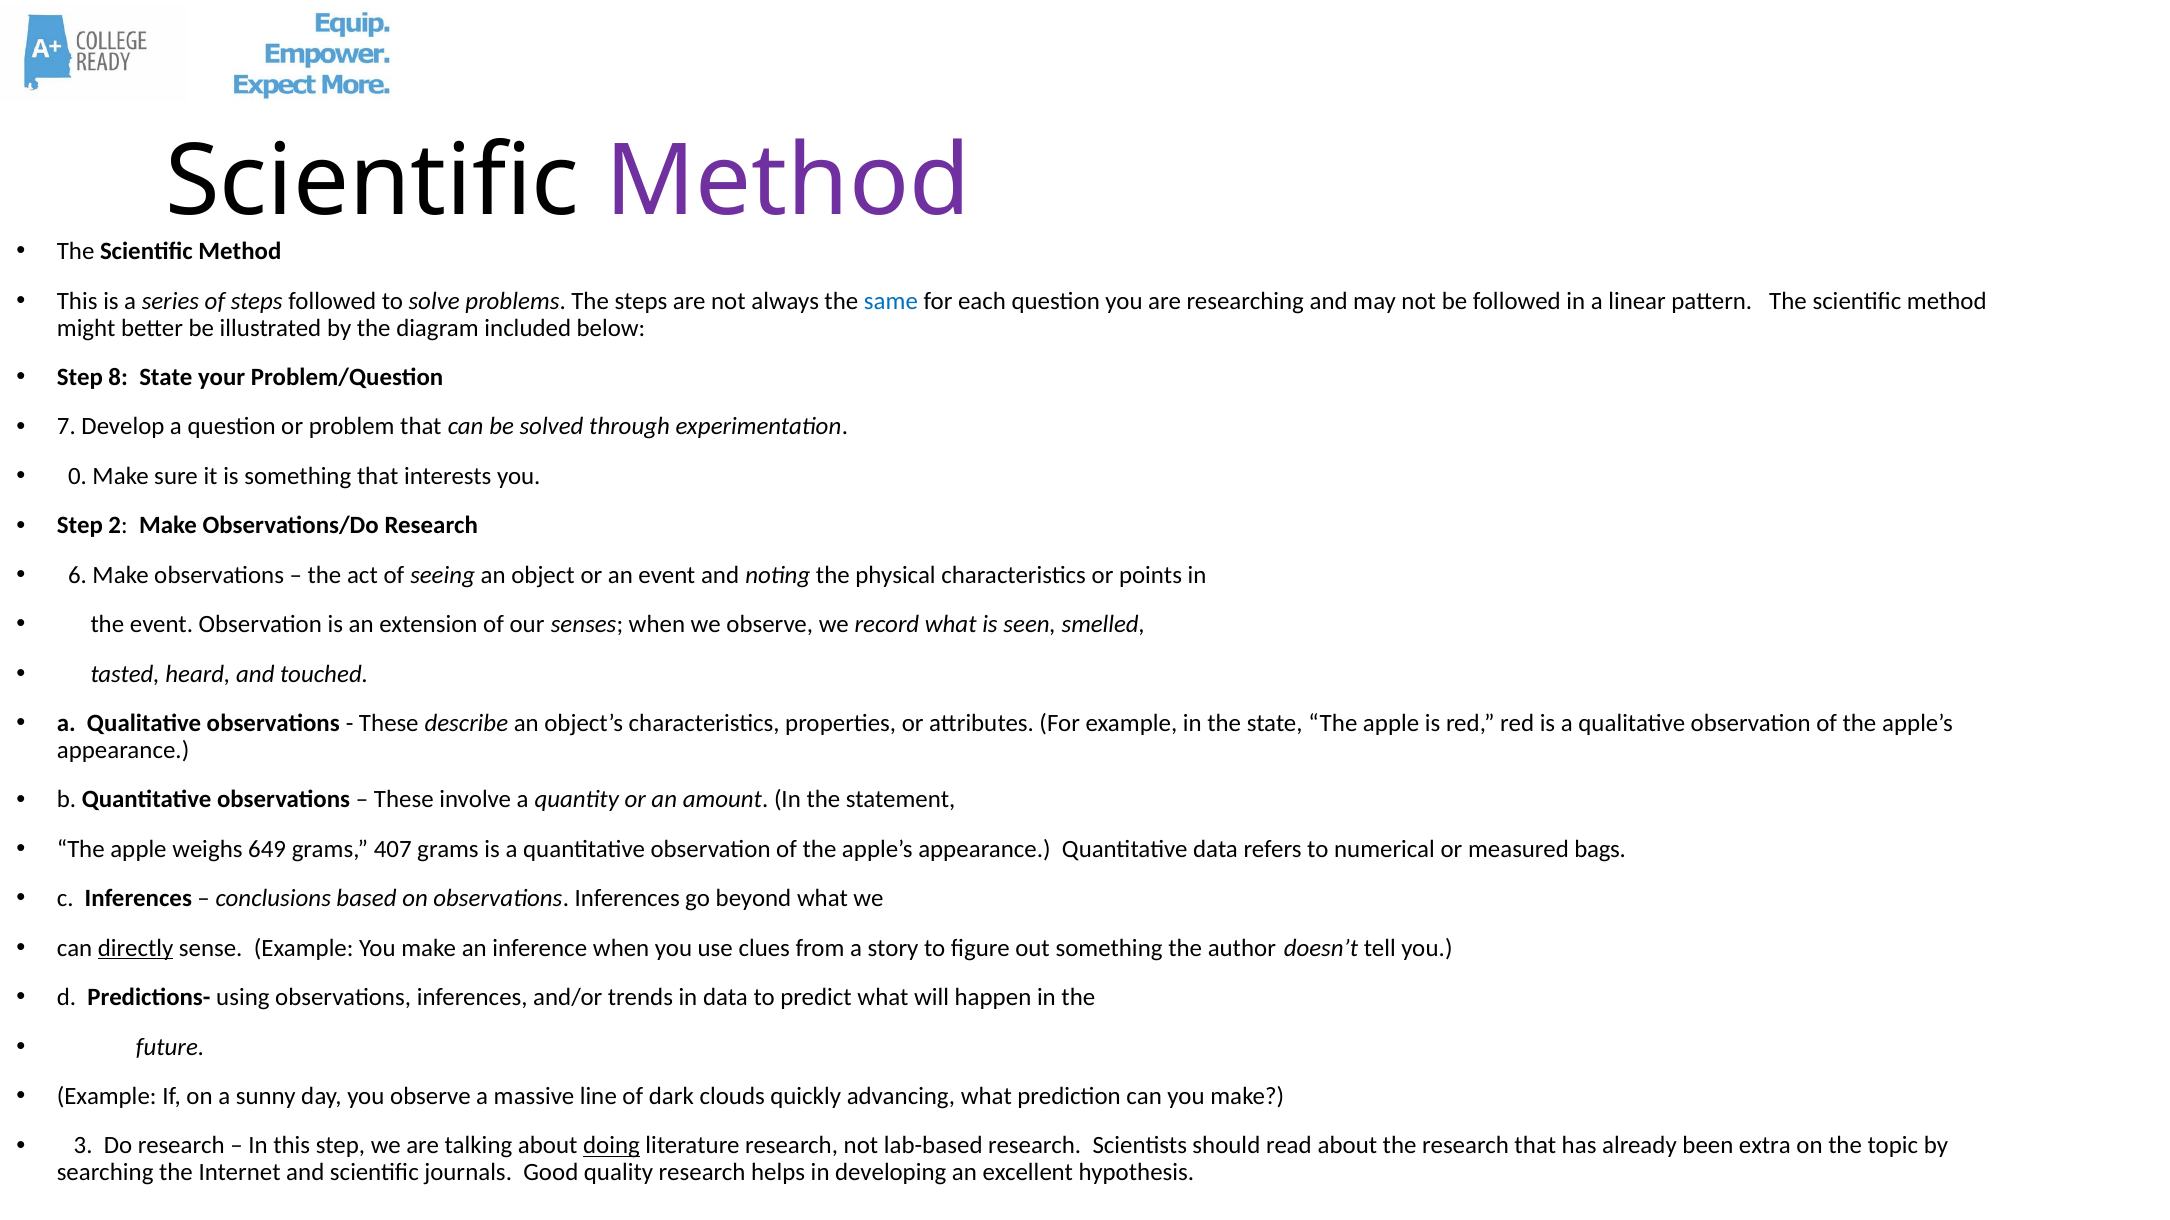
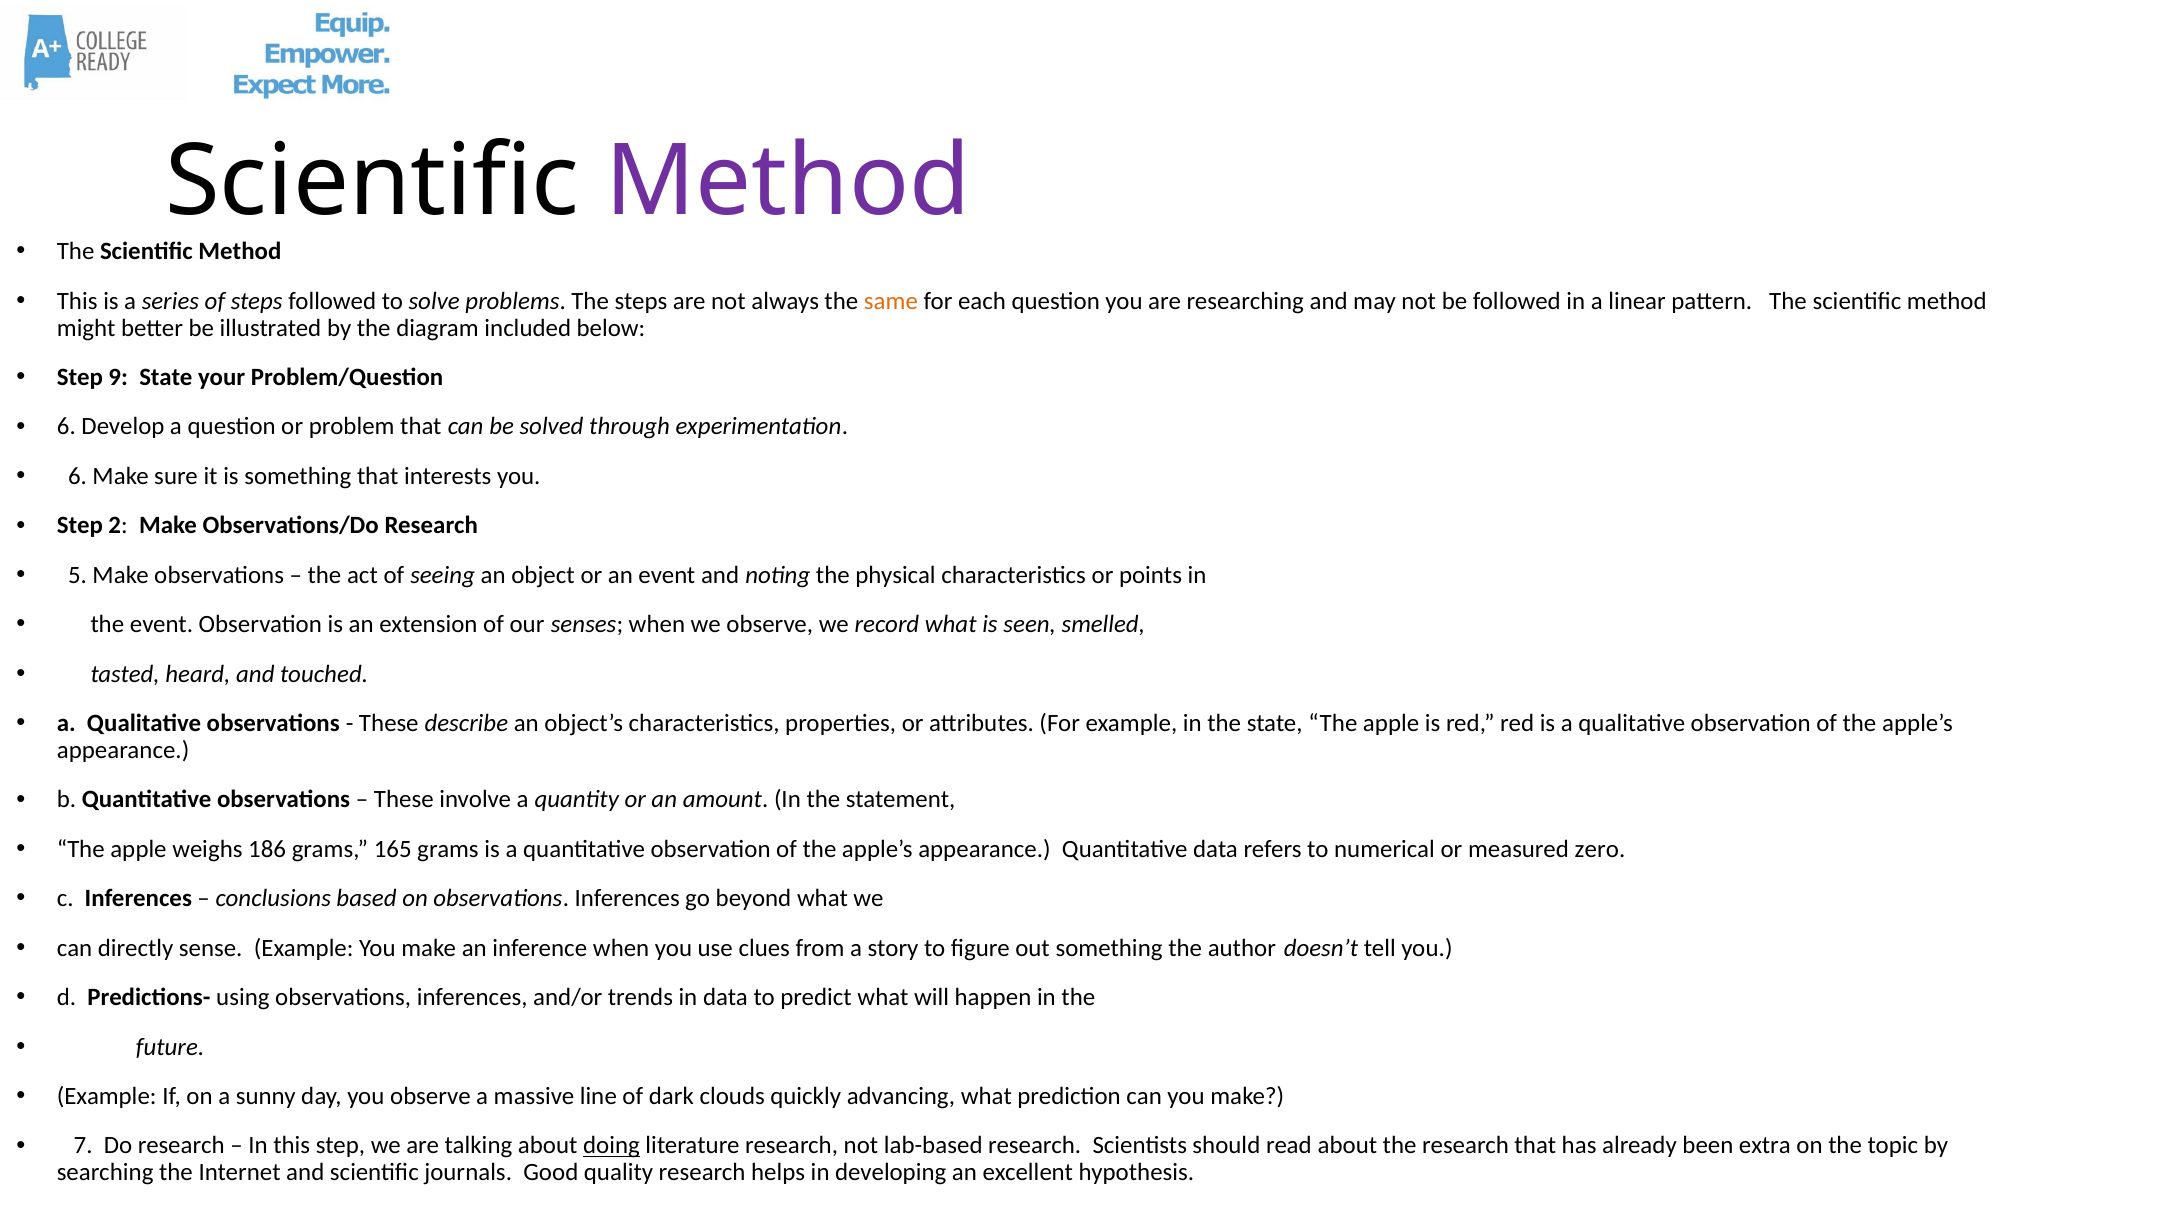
same colour: blue -> orange
8: 8 -> 9
7 at (66, 427): 7 -> 6
0 at (78, 476): 0 -> 6
6: 6 -> 5
649: 649 -> 186
407: 407 -> 165
bags: bags -> zero
directly underline: present -> none
3: 3 -> 7
